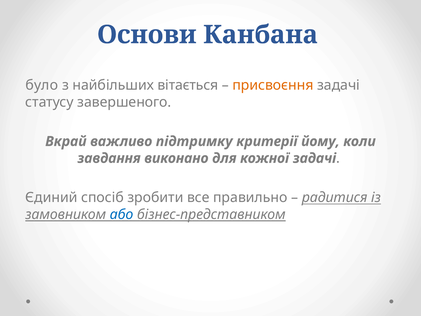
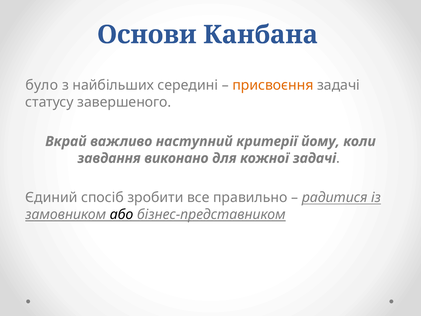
вітається: вітається -> середині
підтримку: підтримку -> наступний
або colour: blue -> black
